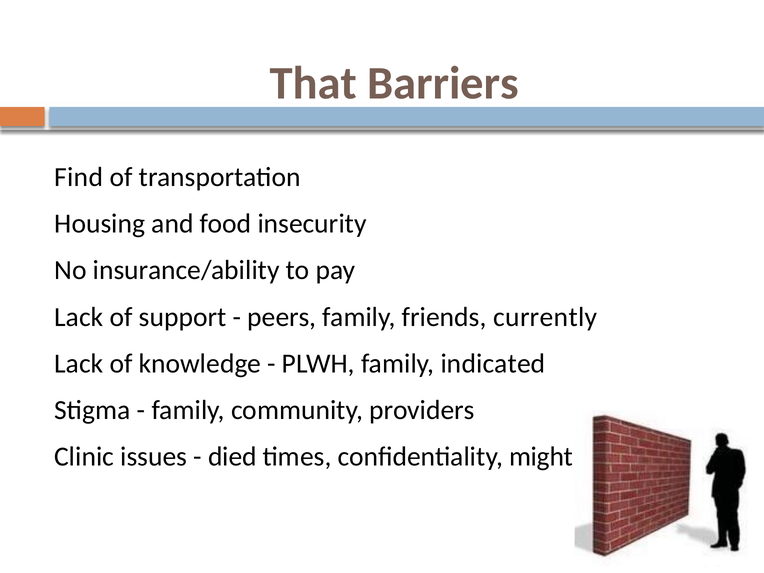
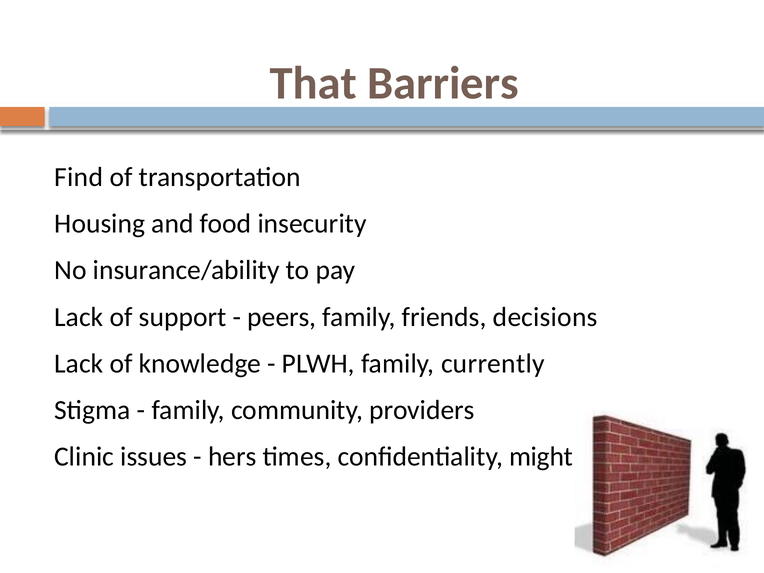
currently: currently -> decisions
indicated: indicated -> currently
died: died -> hers
